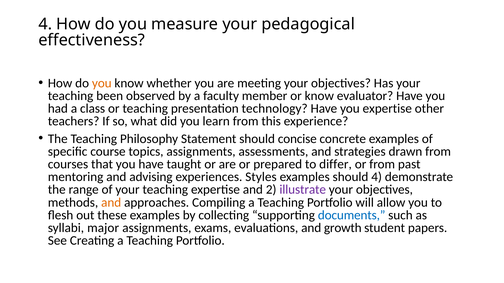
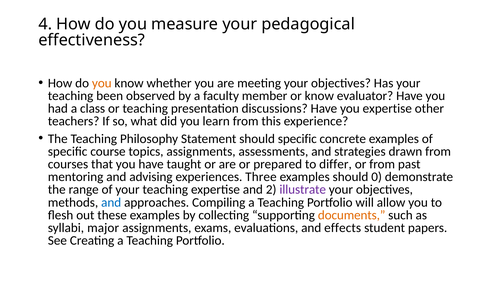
technology: technology -> discussions
should concise: concise -> specific
Styles: Styles -> Three
should 4: 4 -> 0
and at (111, 203) colour: orange -> blue
documents colour: blue -> orange
growth: growth -> effects
